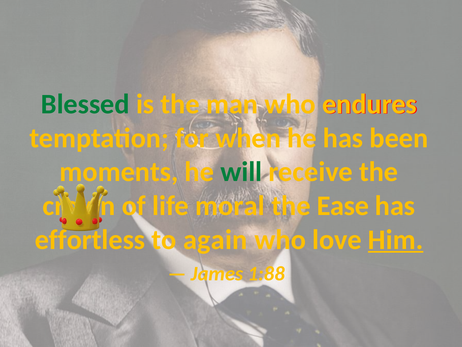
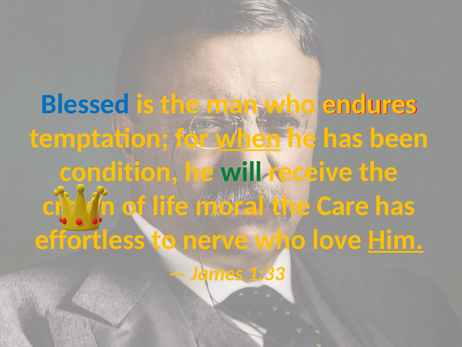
Blessed colour: green -> blue
when underline: none -> present
moments: moments -> condition
Ease: Ease -> Care
again: again -> nerve
1:88: 1:88 -> 1:33
